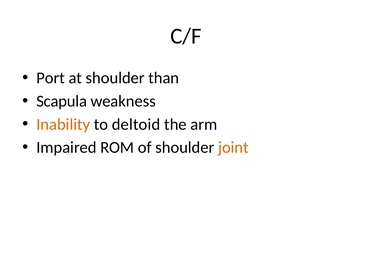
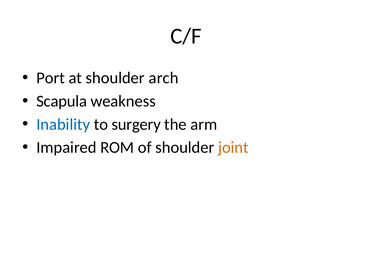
than: than -> arch
Inability colour: orange -> blue
deltoid: deltoid -> surgery
